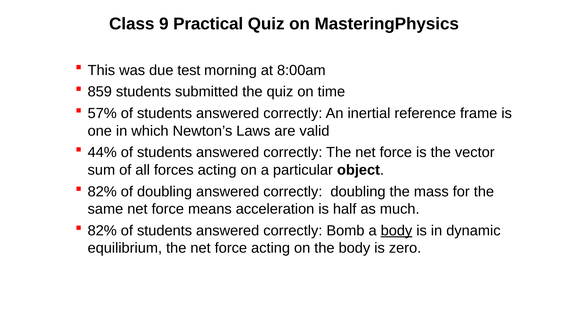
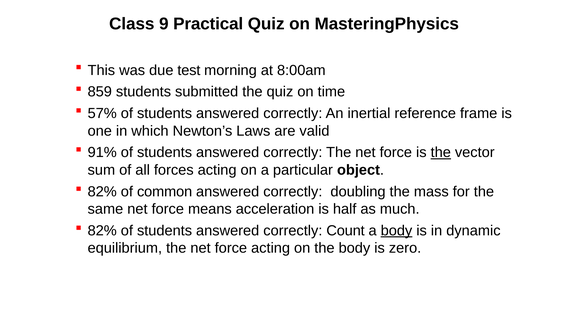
44%: 44% -> 91%
the at (441, 152) underline: none -> present
of doubling: doubling -> common
Bomb: Bomb -> Count
